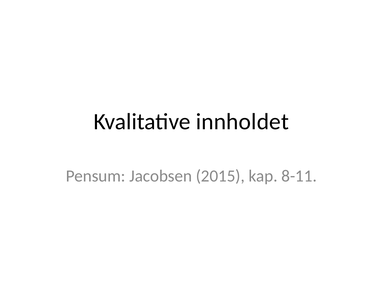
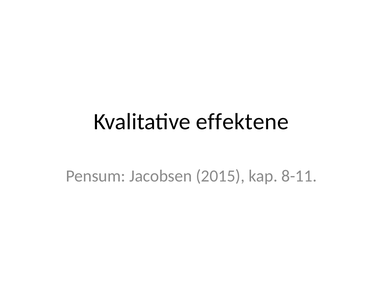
innholdet: innholdet -> effektene
